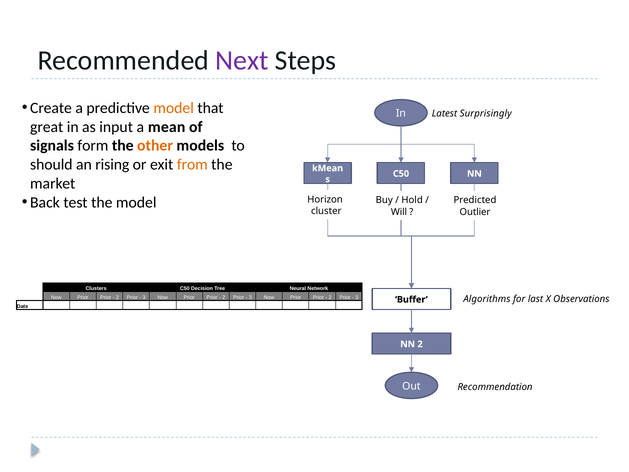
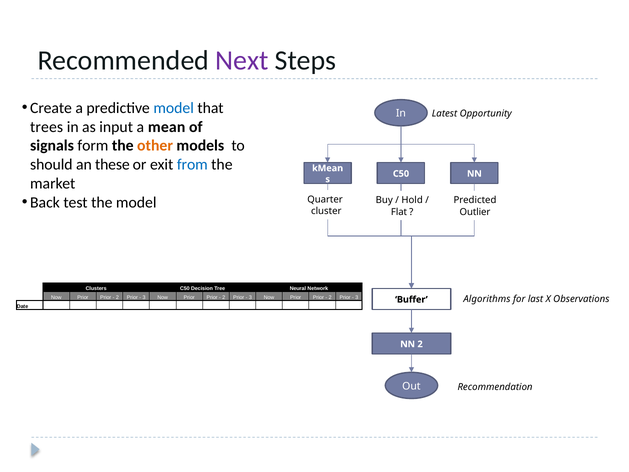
model at (174, 108) colour: orange -> blue
Surprisingly: Surprisingly -> Opportunity
great: great -> trees
rising: rising -> these
from colour: orange -> blue
Horizon: Horizon -> Quarter
Will: Will -> Flat
